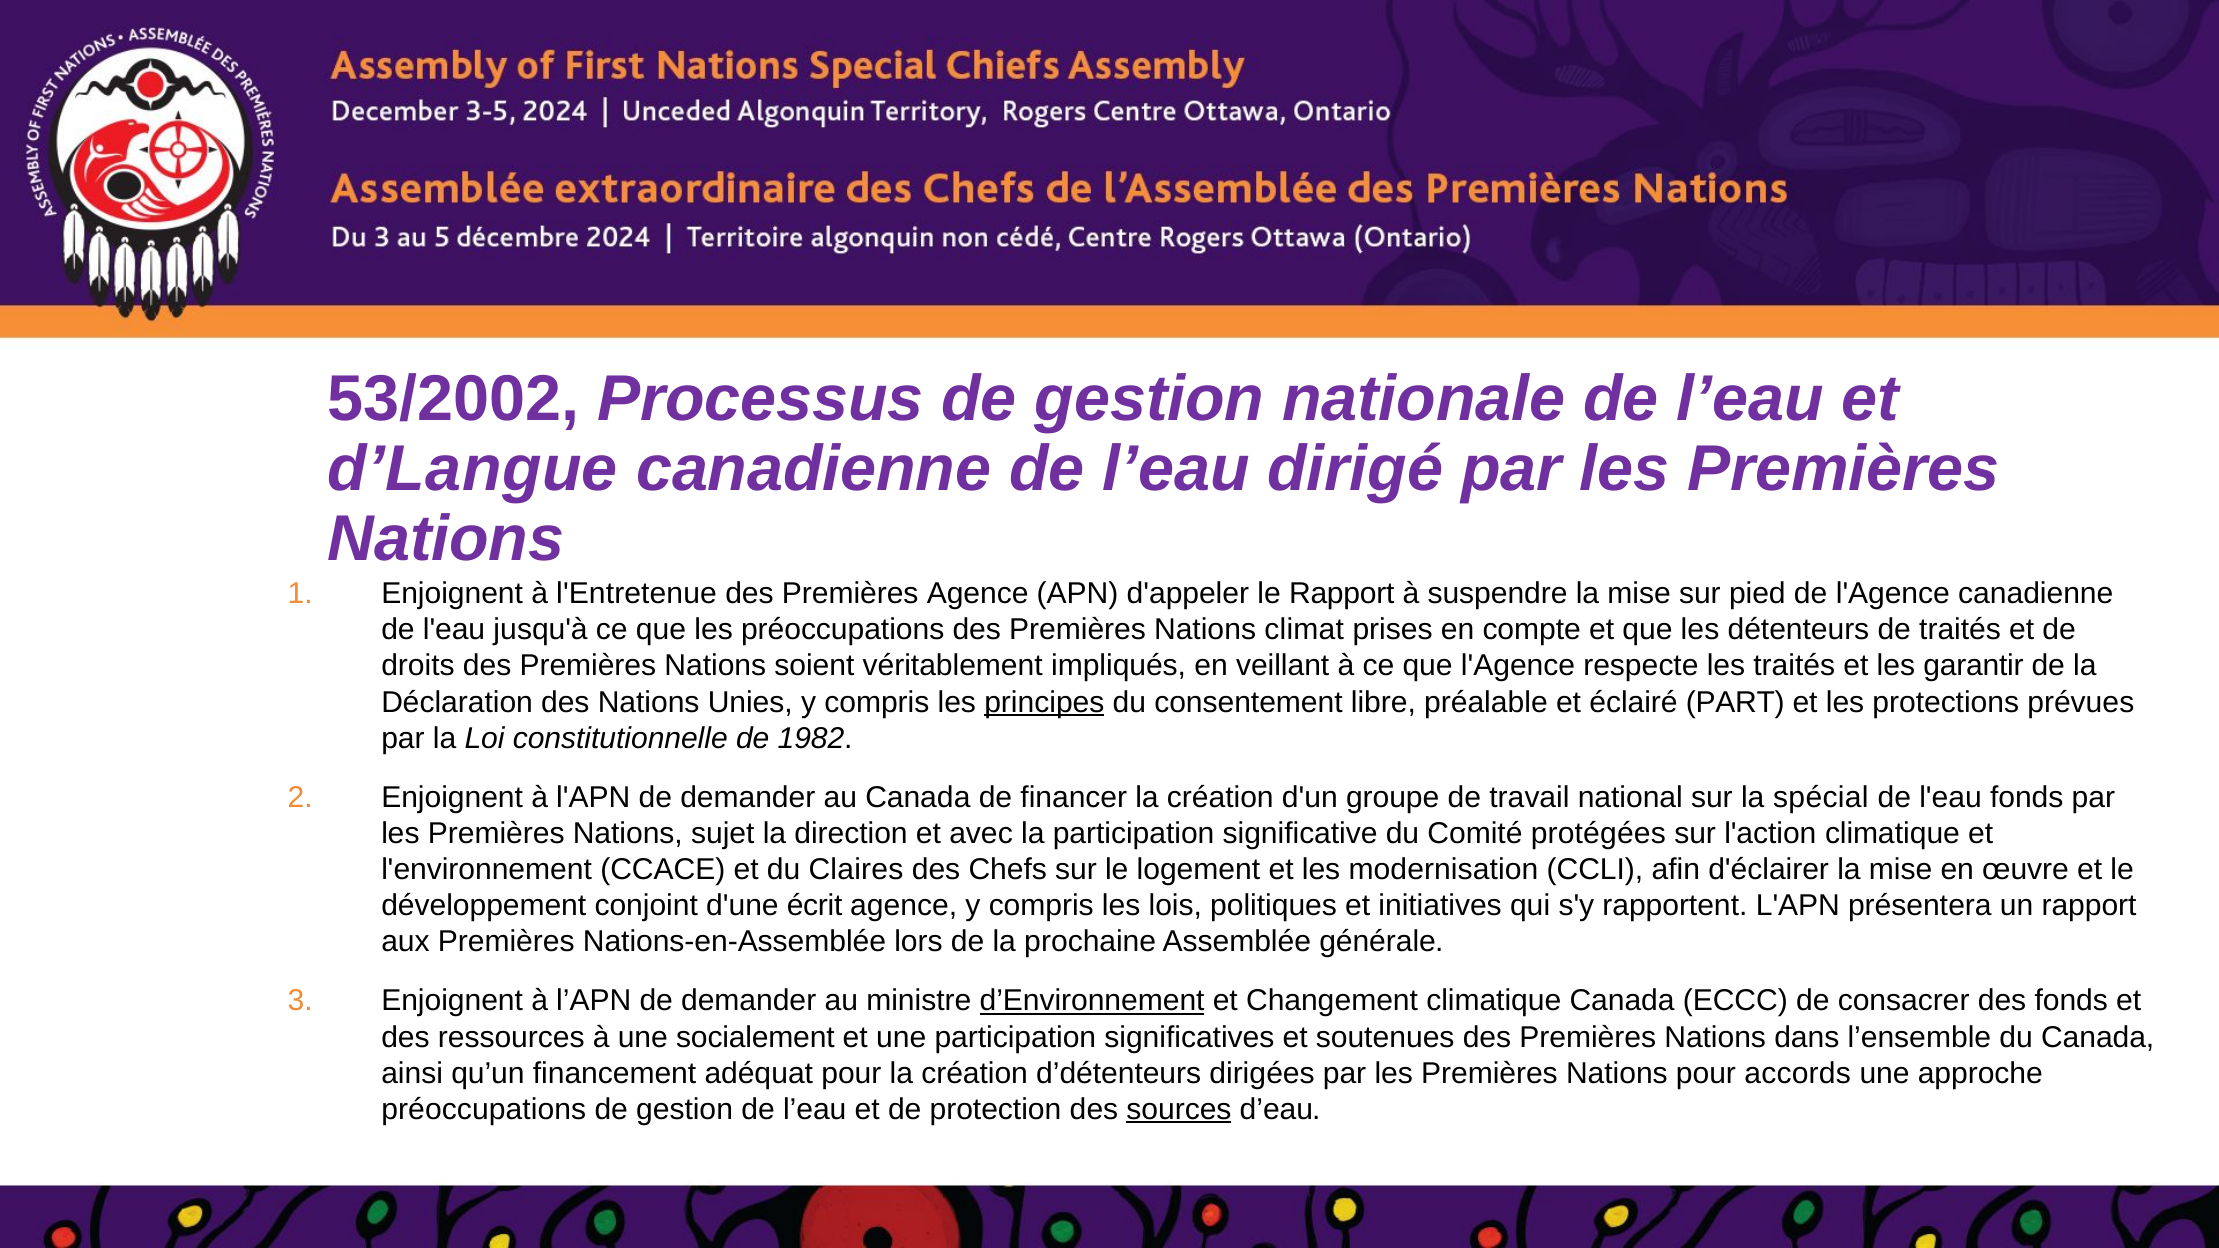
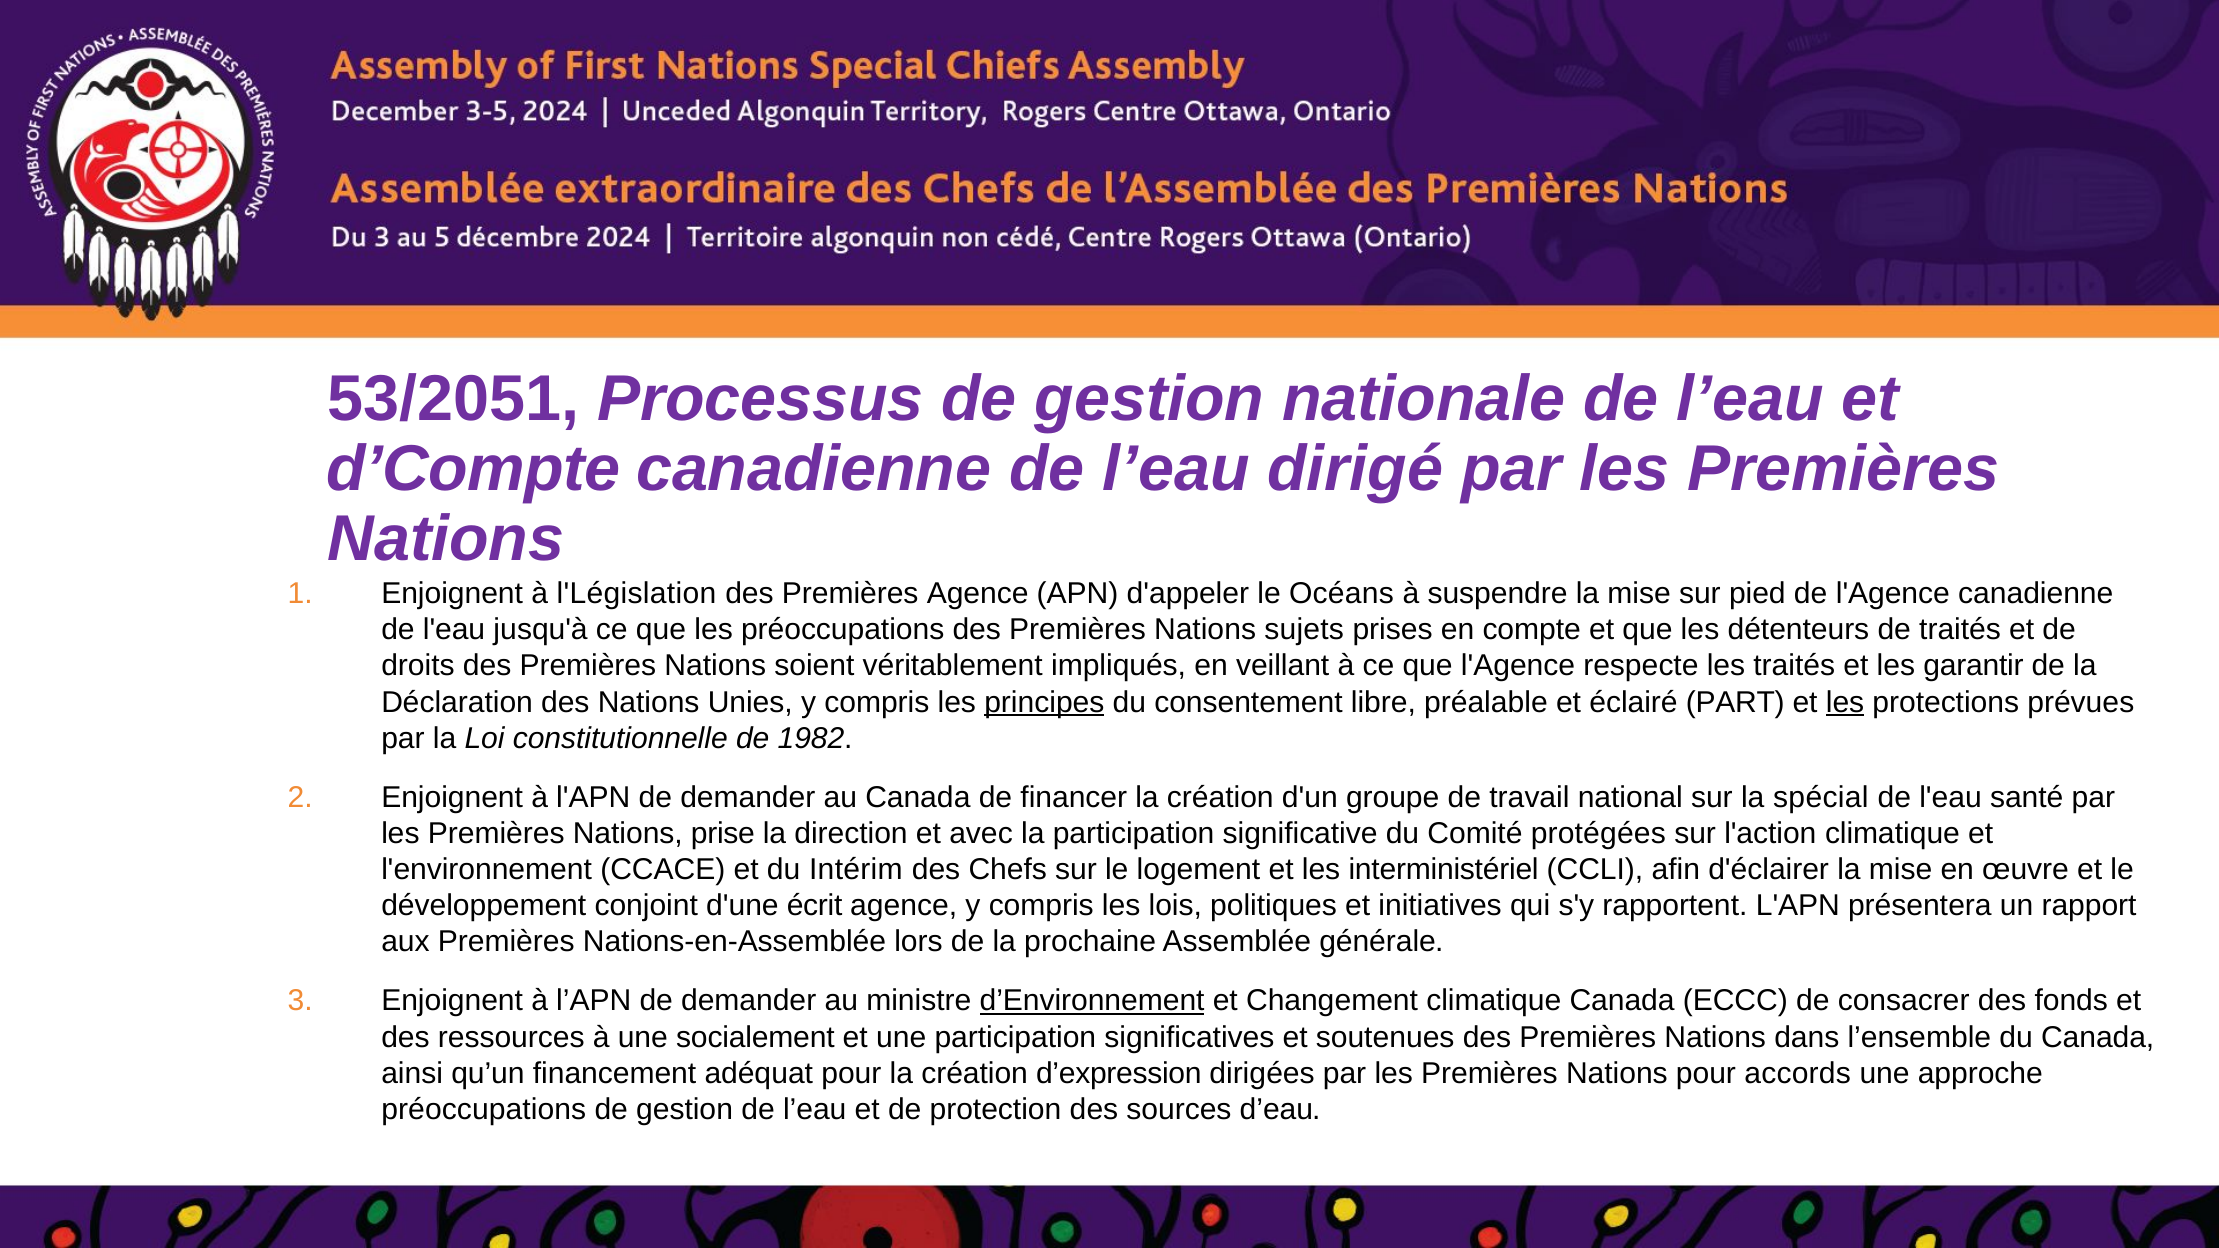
53/2002: 53/2002 -> 53/2051
d’Langue: d’Langue -> d’Compte
l'Entretenue: l'Entretenue -> l'Législation
le Rapport: Rapport -> Océans
climat: climat -> sujets
les at (1845, 702) underline: none -> present
l'eau fonds: fonds -> santé
sujet: sujet -> prise
Claires: Claires -> Intérim
modernisation: modernisation -> interministériel
d’détenteurs: d’détenteurs -> d’expression
sources underline: present -> none
